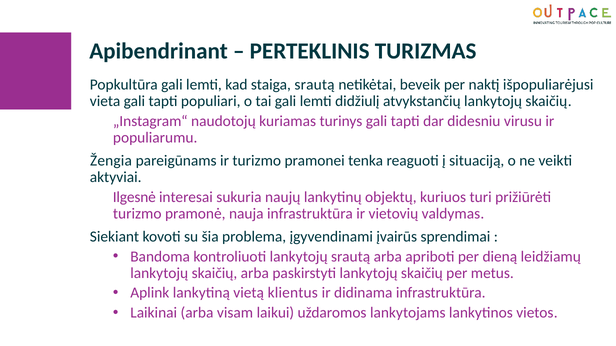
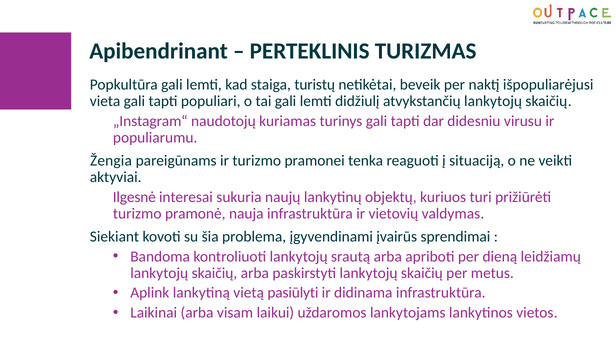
staiga srautą: srautą -> turistų
klientus: klientus -> pasiūlyti
